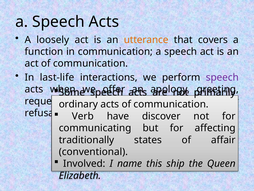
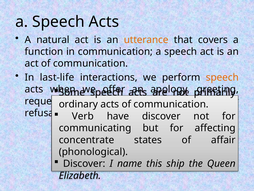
loosely: loosely -> natural
speech at (222, 77) colour: purple -> orange
traditionally: traditionally -> concentrate
conventional: conventional -> phonological
Involved at (84, 163): Involved -> Discover
